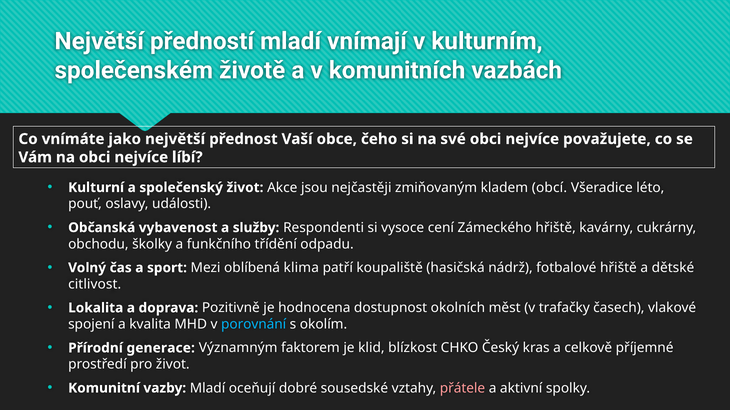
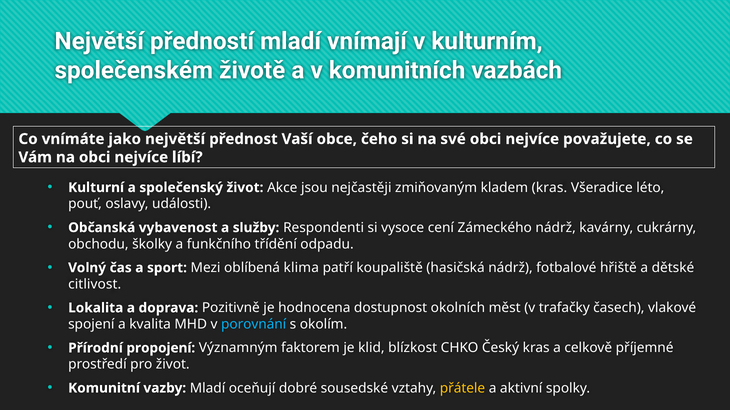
kladem obcí: obcí -> kras
Zámeckého hřiště: hřiště -> nádrž
generace: generace -> propojení
přátele colour: pink -> yellow
